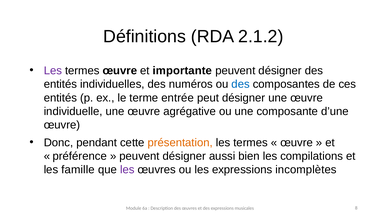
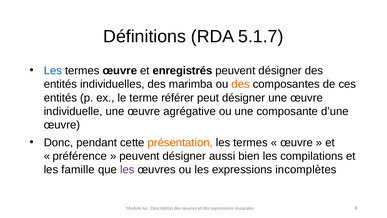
2.1.2: 2.1.2 -> 5.1.7
Les at (53, 71) colour: purple -> blue
importante: importante -> enregistrés
numéros: numéros -> marimba
des at (241, 84) colour: blue -> orange
entrée: entrée -> référer
